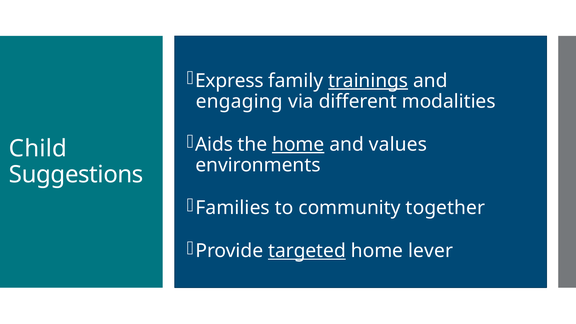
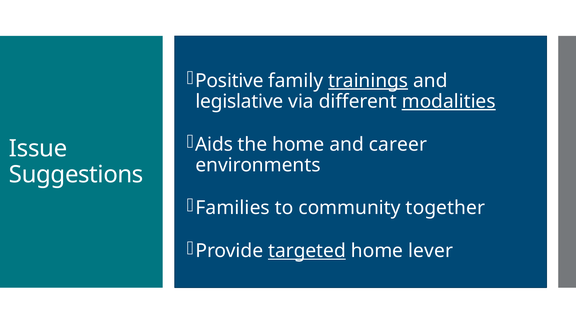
Express: Express -> Positive
engaging: engaging -> legislative
modalities underline: none -> present
home at (298, 144) underline: present -> none
values: values -> career
Child: Child -> Issue
